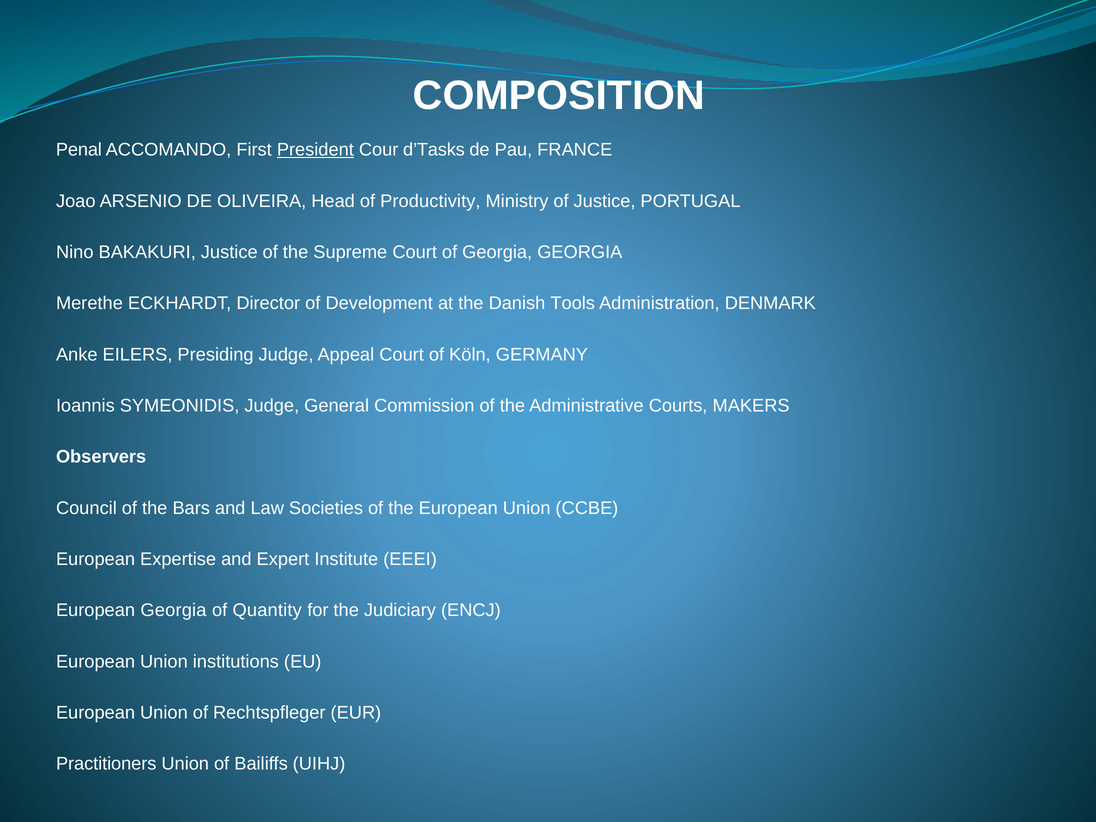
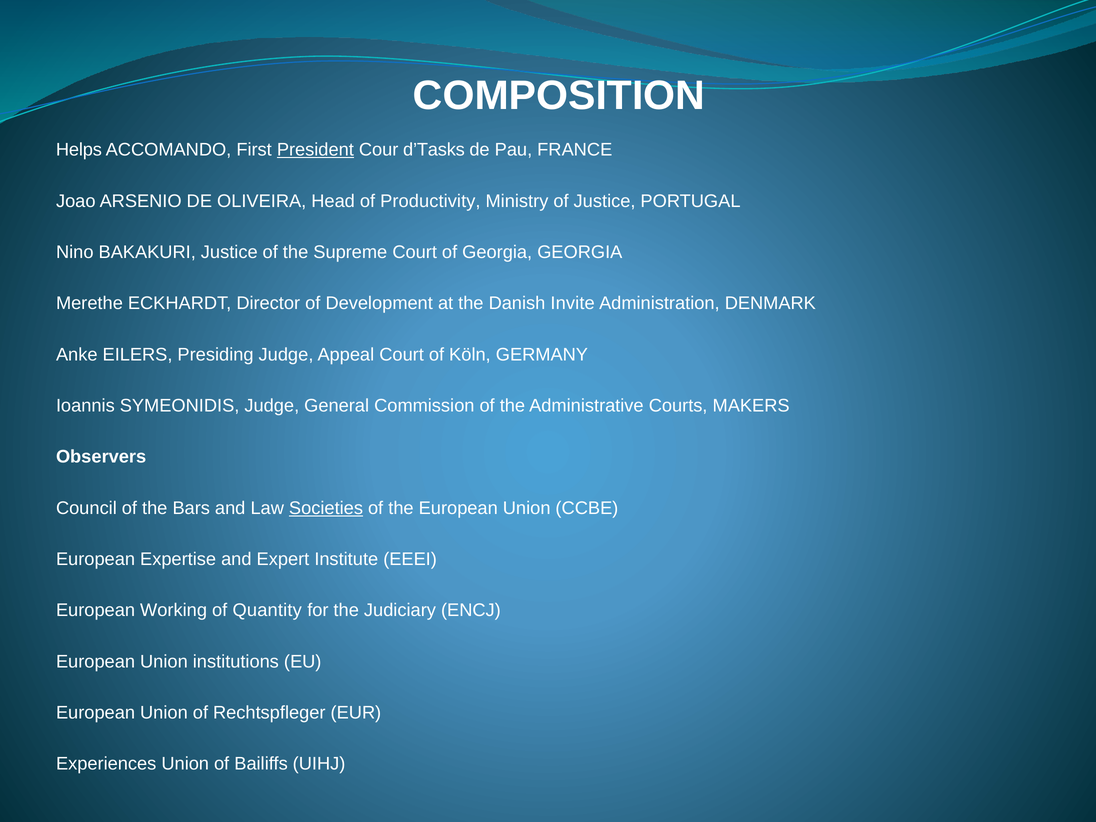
Penal: Penal -> Helps
Tools: Tools -> Invite
Societies underline: none -> present
European Georgia: Georgia -> Working
Practitioners: Practitioners -> Experiences
